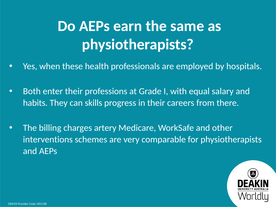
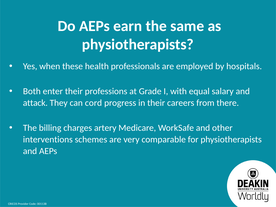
habits: habits -> attack
skills: skills -> cord
